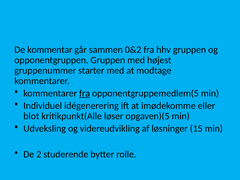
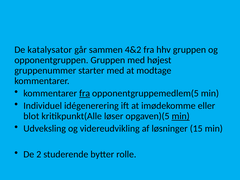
kommentar: kommentar -> katalysator
0&2: 0&2 -> 4&2
min at (181, 116) underline: none -> present
